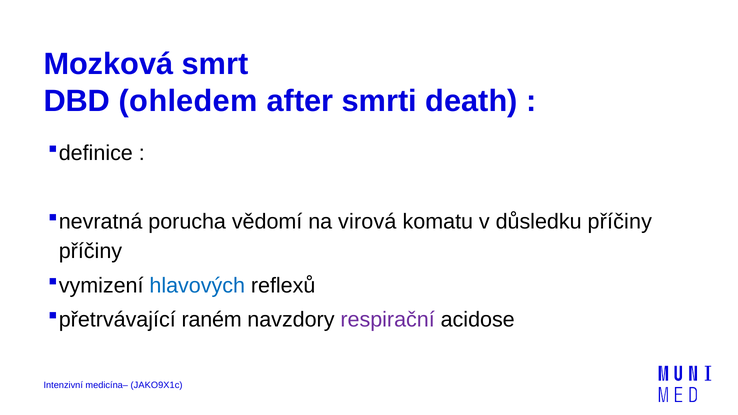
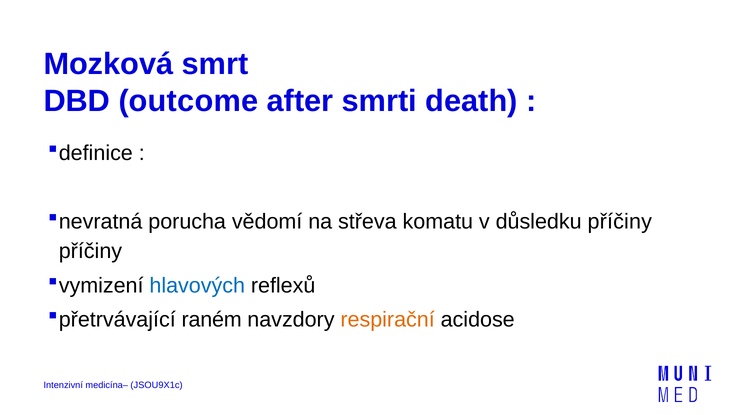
ohledem: ohledem -> outcome
virová: virová -> střeva
respirační colour: purple -> orange
JAKO9X1c: JAKO9X1c -> JSOU9X1c
